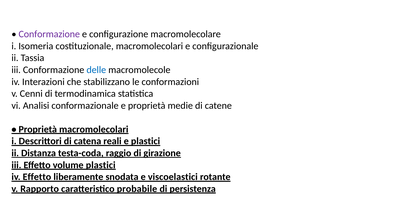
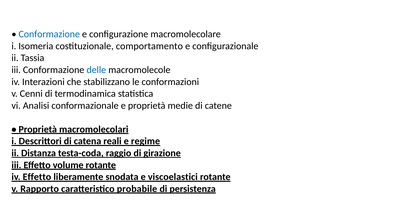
Conformazione at (49, 34) colour: purple -> blue
costituzionale macromolecolari: macromolecolari -> comportamento
e plastici: plastici -> regime
volume plastici: plastici -> rotante
